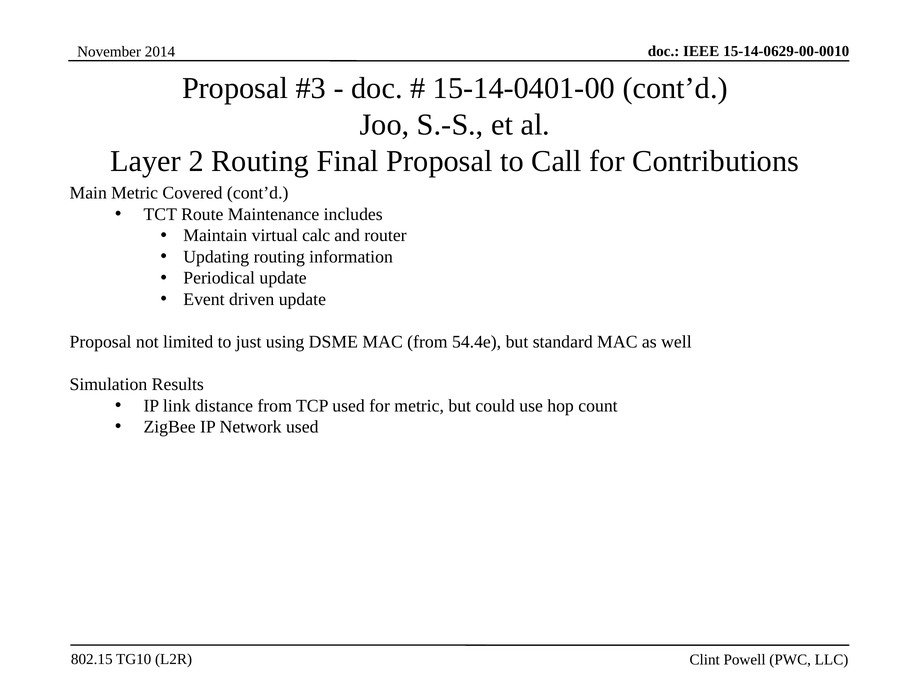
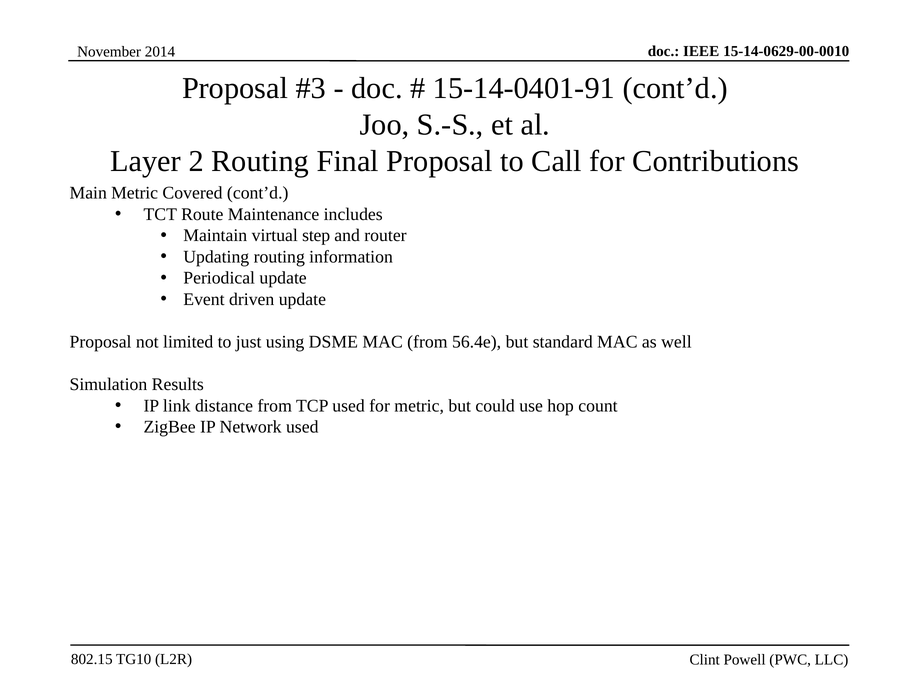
15-14-0401-00: 15-14-0401-00 -> 15-14-0401-91
calc: calc -> step
54.4e: 54.4e -> 56.4e
